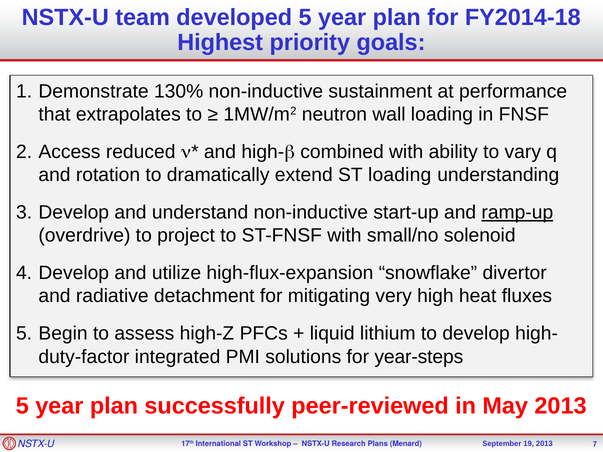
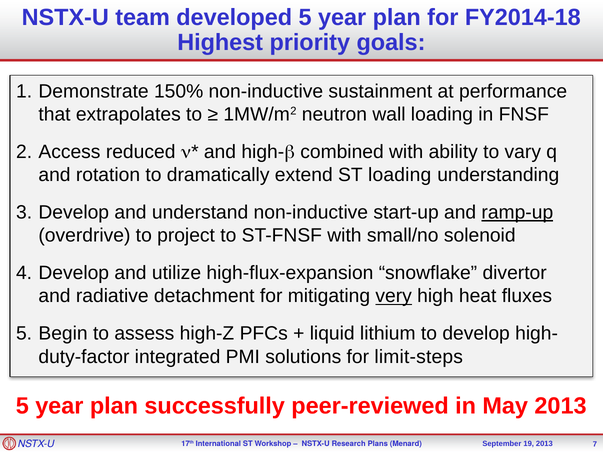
130%: 130% -> 150%
very underline: none -> present
year-steps: year-steps -> limit-steps
